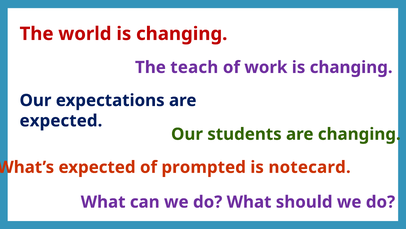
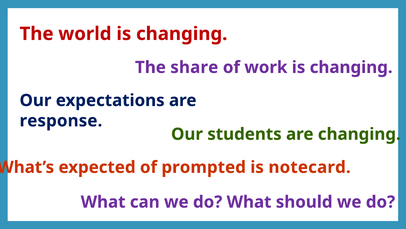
teach: teach -> share
expected at (61, 120): expected -> response
